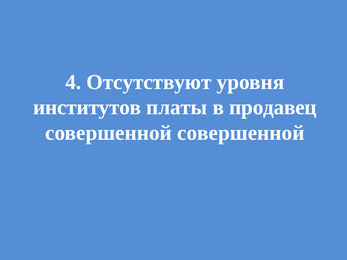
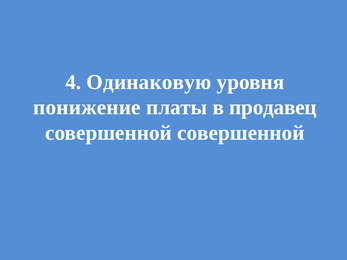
Отсутствуют: Отсутствуют -> Одинаковую
институтов: институтов -> понижение
